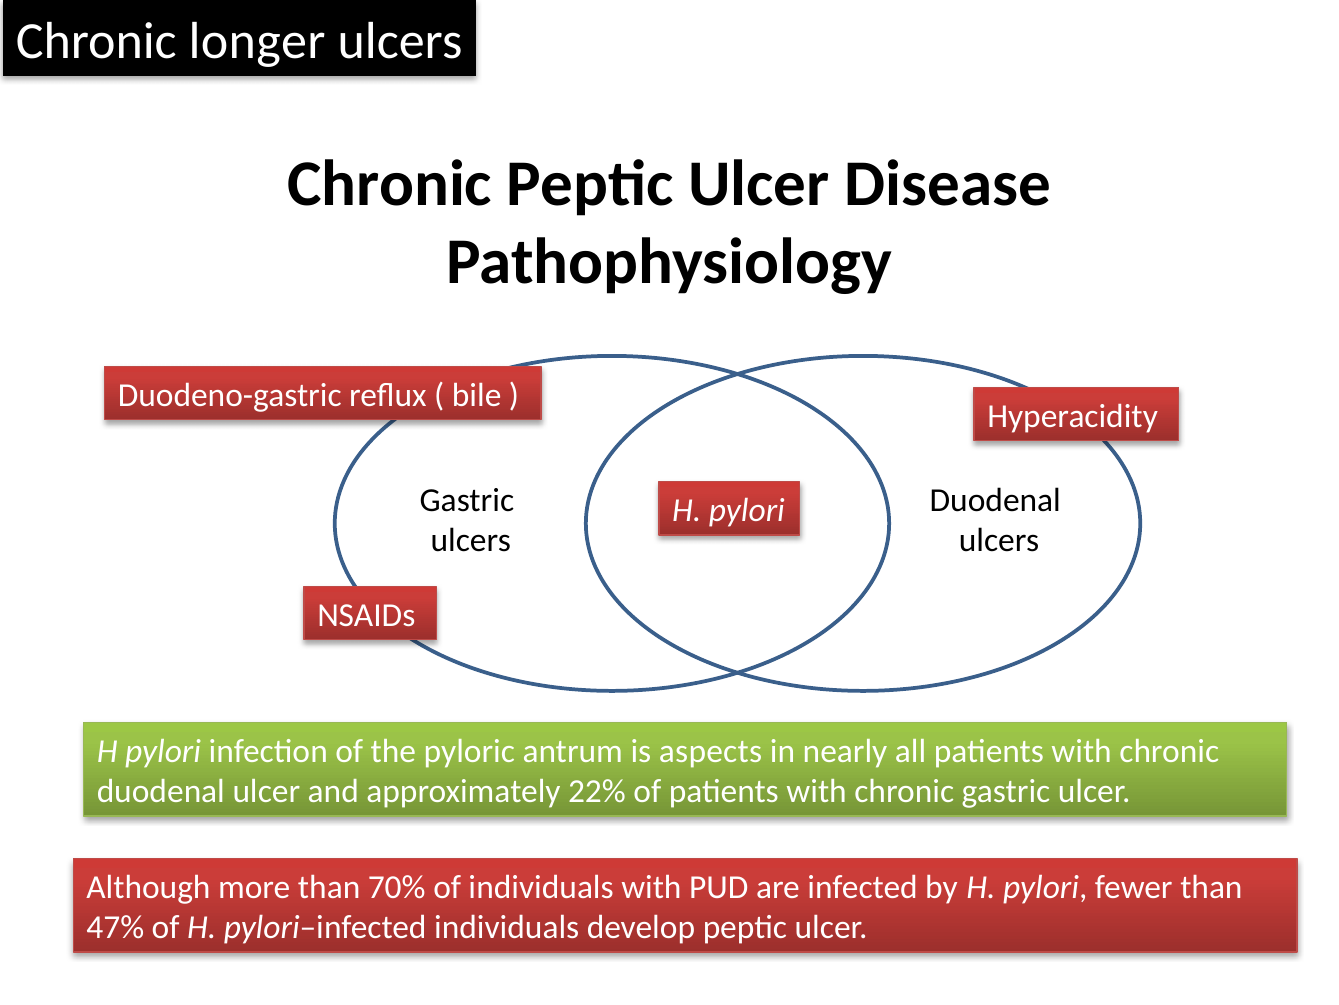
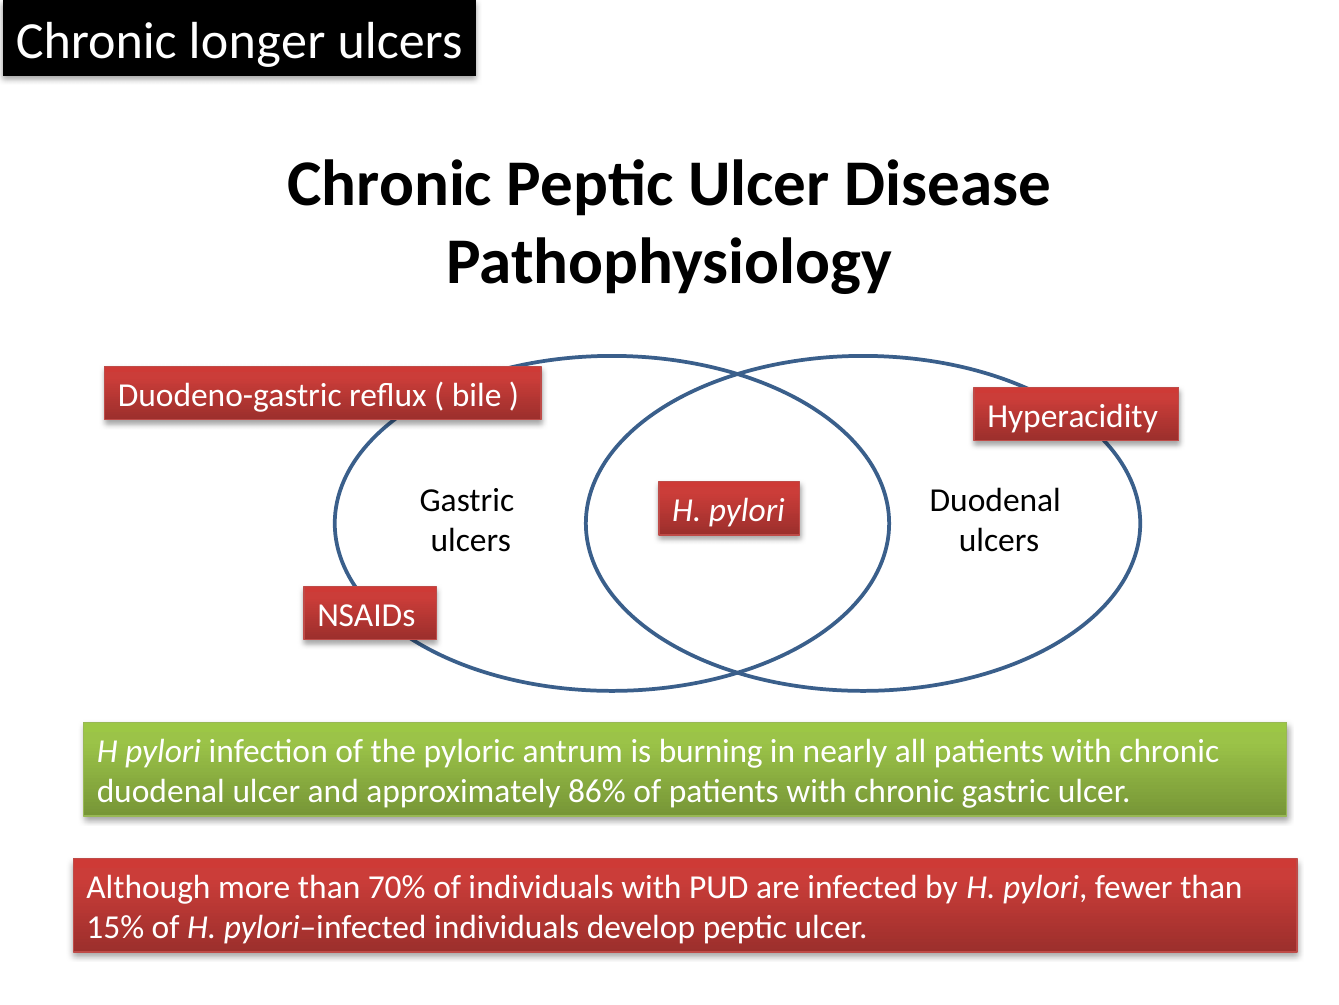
aspects: aspects -> burning
22%: 22% -> 86%
47%: 47% -> 15%
